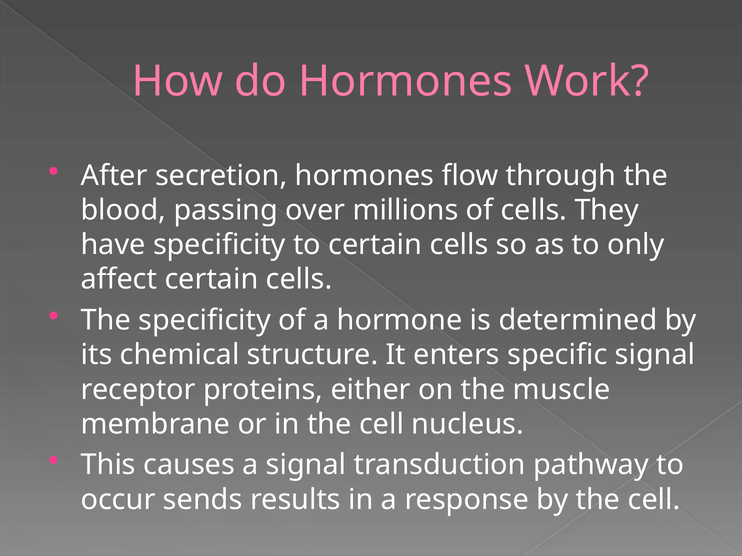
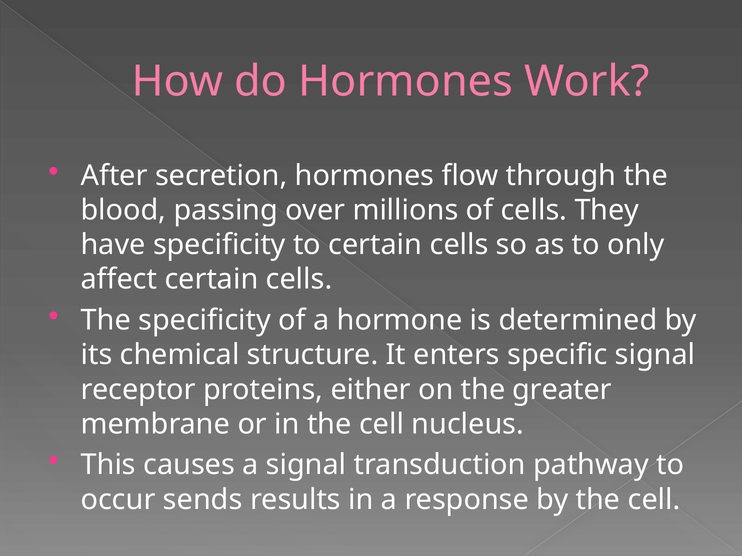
muscle: muscle -> greater
